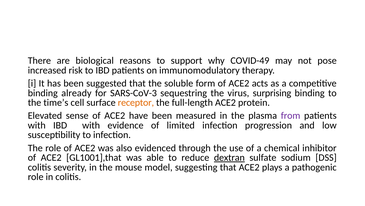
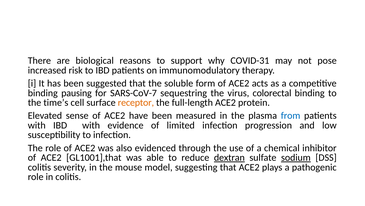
COVID-49: COVID-49 -> COVID-31
already: already -> pausing
SARS-CoV-3: SARS-CoV-3 -> SARS-CoV-7
surprising: surprising -> colorectal
from colour: purple -> blue
sodium underline: none -> present
